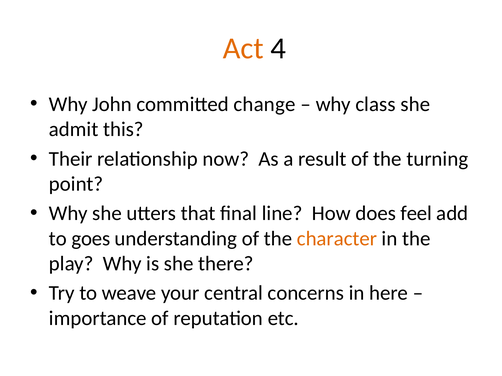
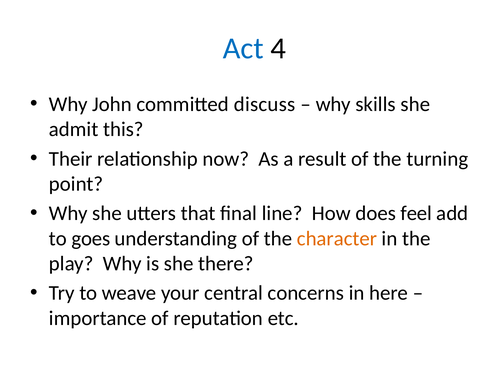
Act colour: orange -> blue
change: change -> discuss
class: class -> skills
